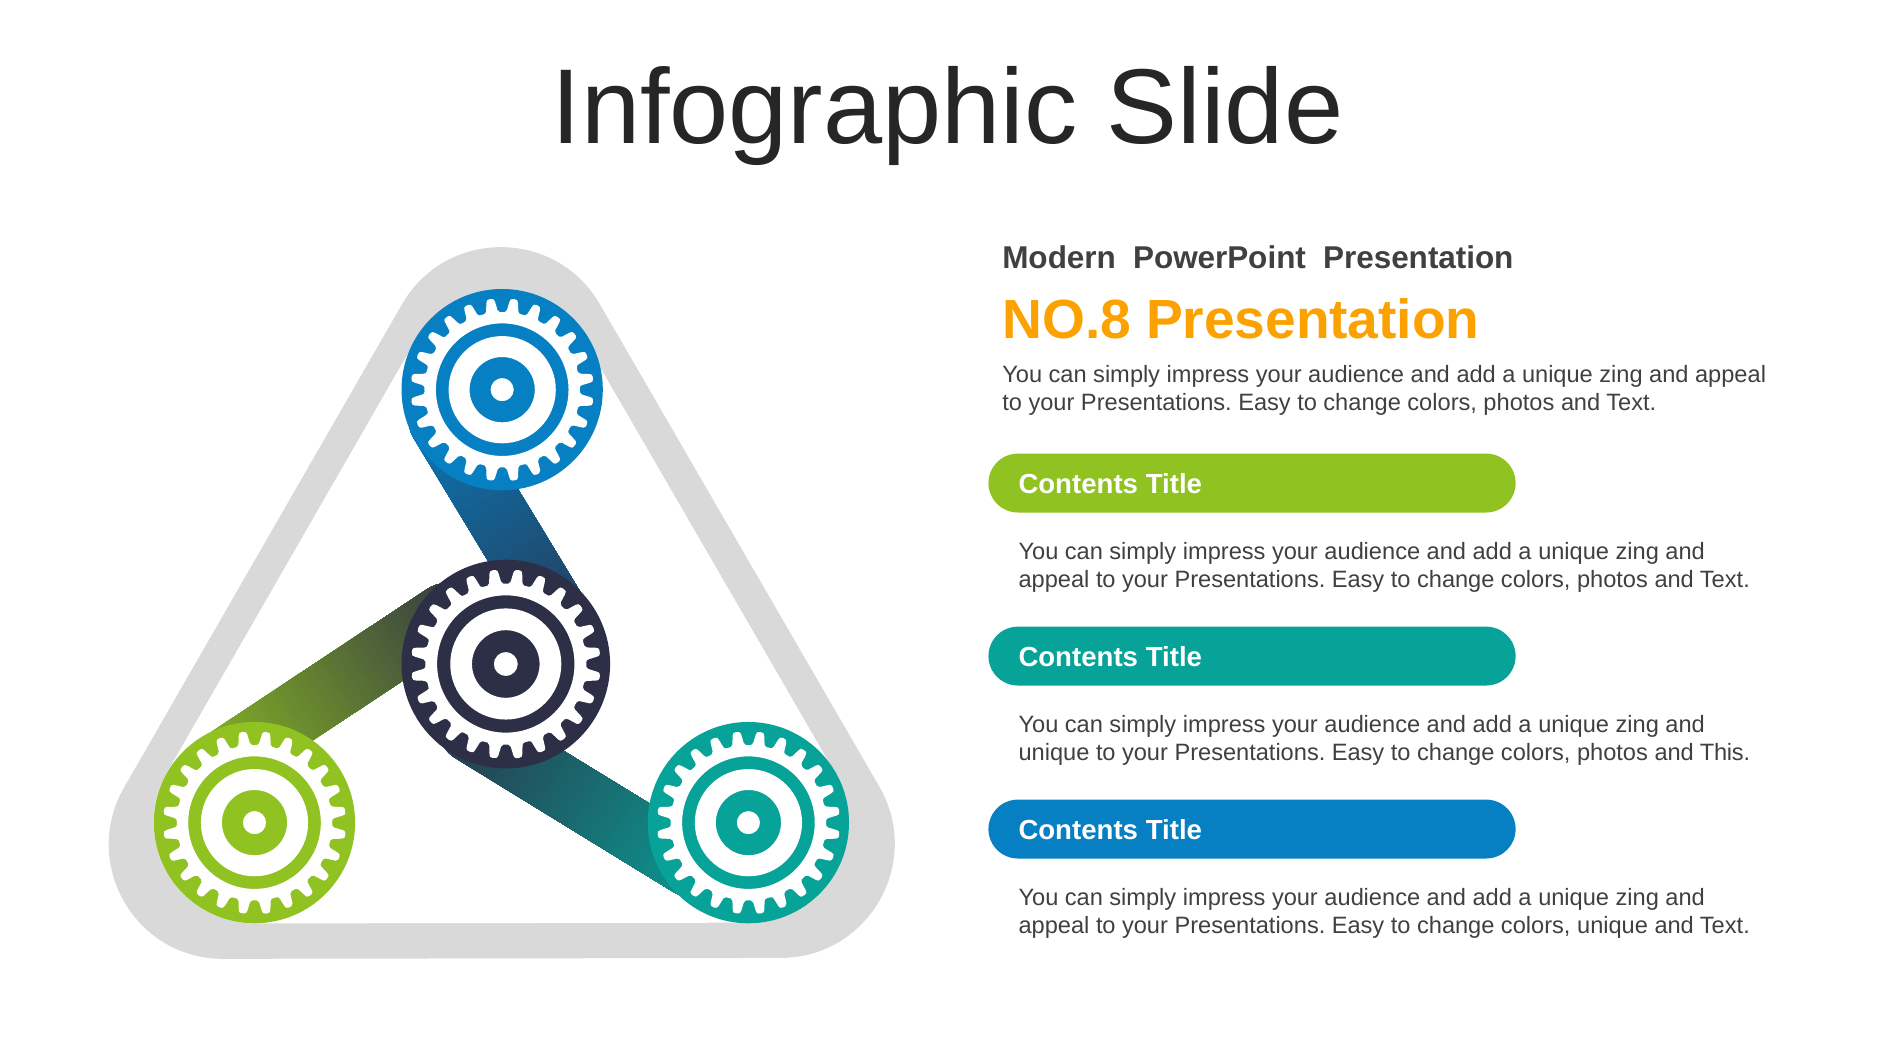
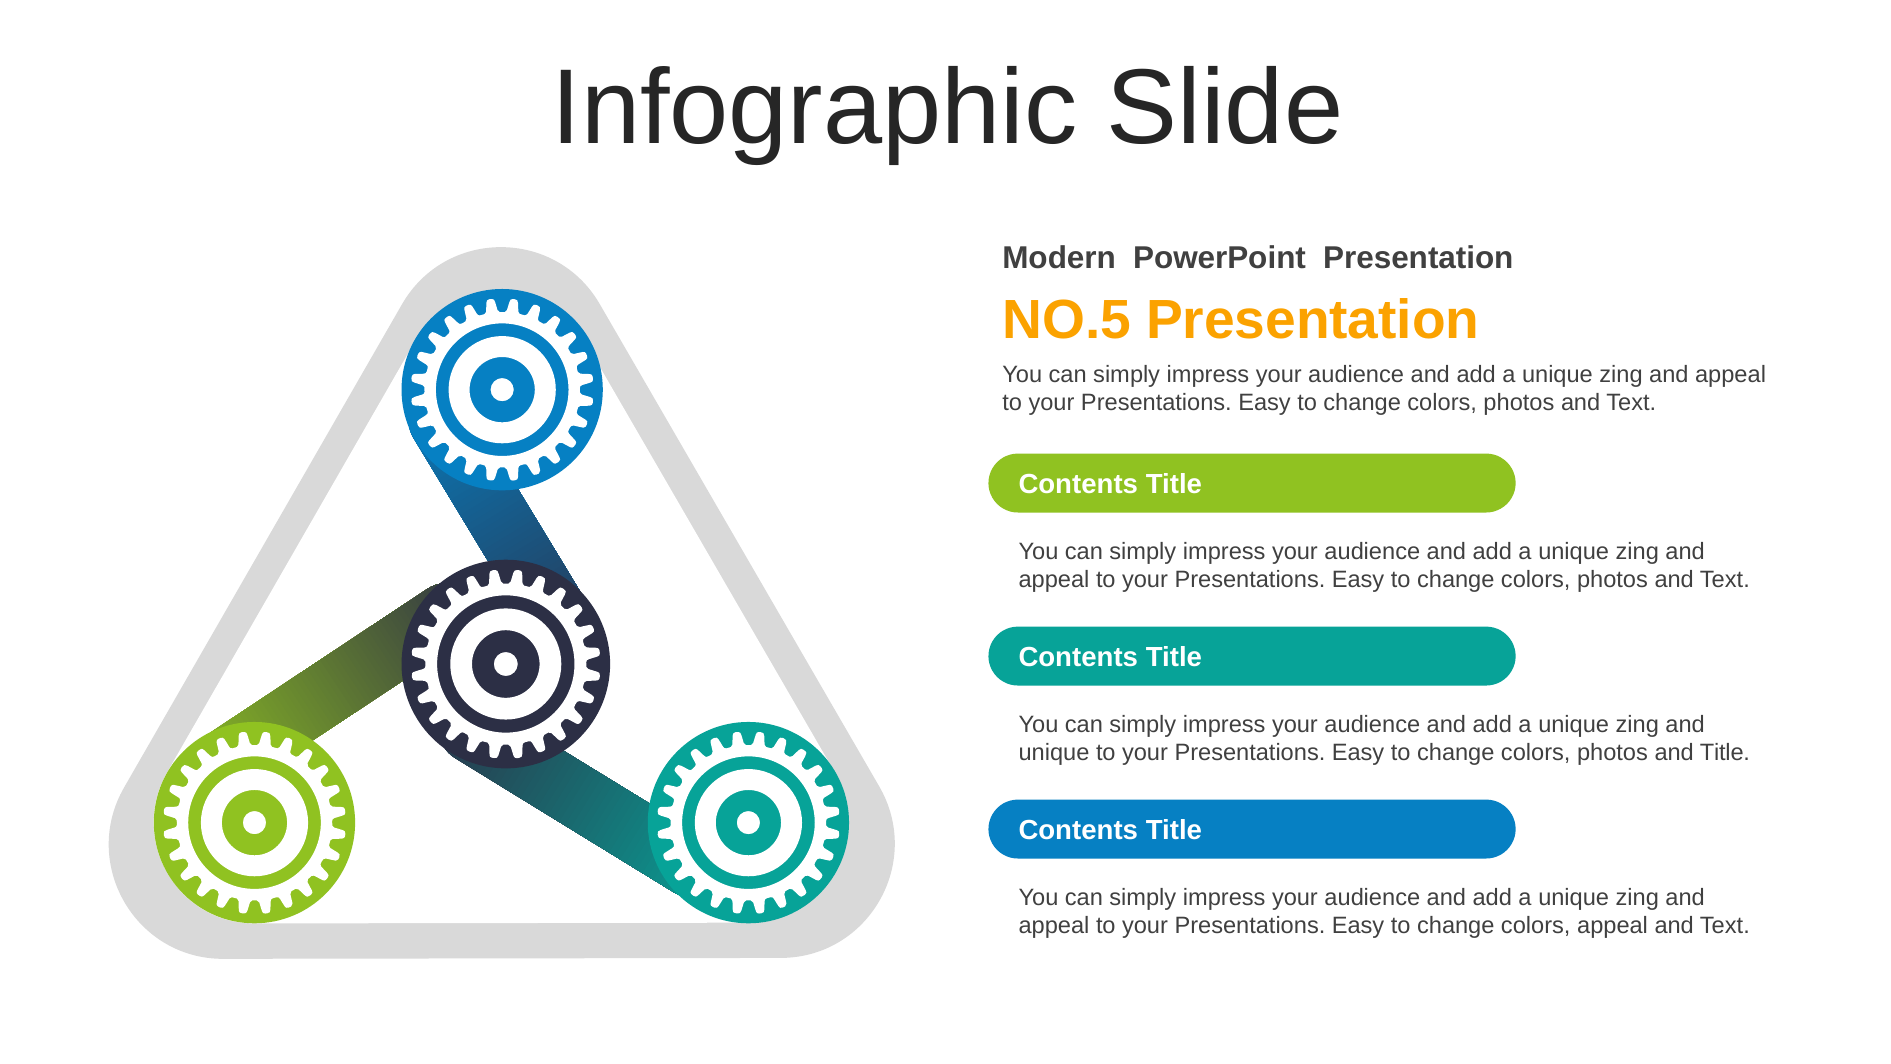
NO.8: NO.8 -> NO.5
and This: This -> Title
colors unique: unique -> appeal
